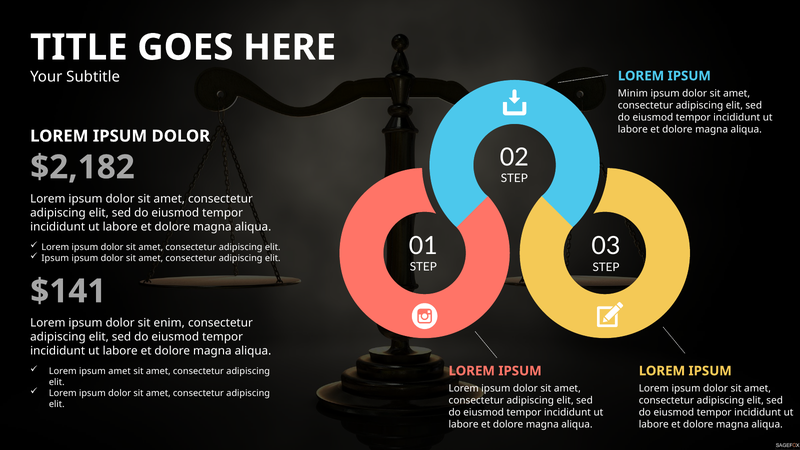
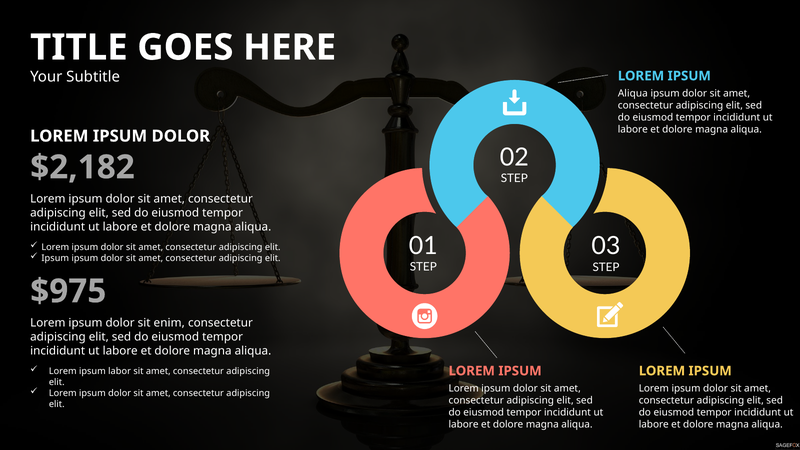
Minim at (633, 94): Minim -> Aliqua
$141: $141 -> $975
ipsum amet: amet -> labor
